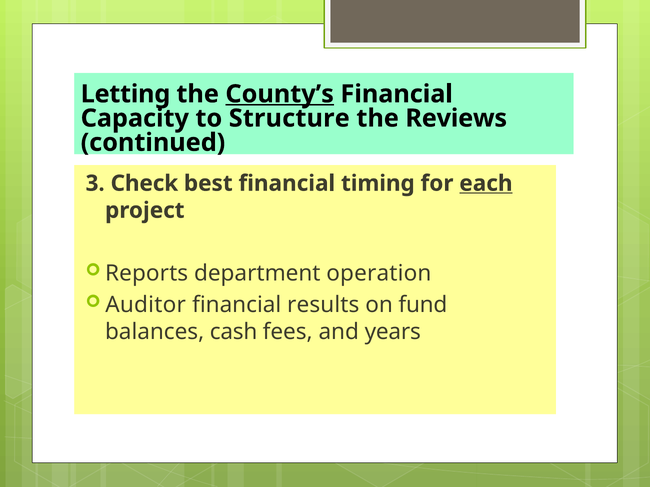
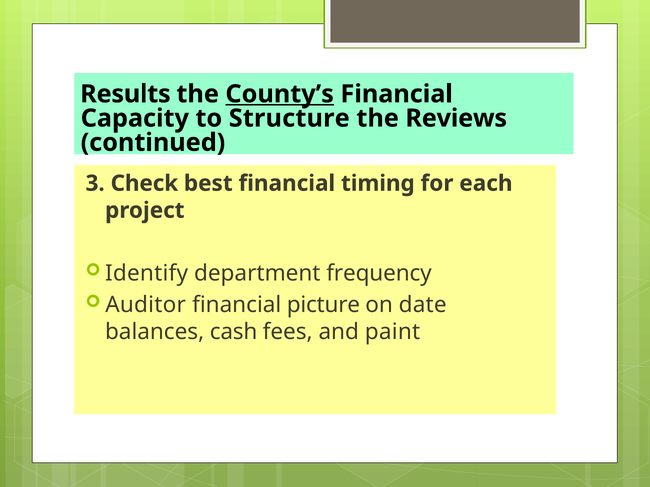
Letting: Letting -> Results
each underline: present -> none
Reports: Reports -> Identify
operation: operation -> frequency
results: results -> picture
fund: fund -> date
years: years -> paint
